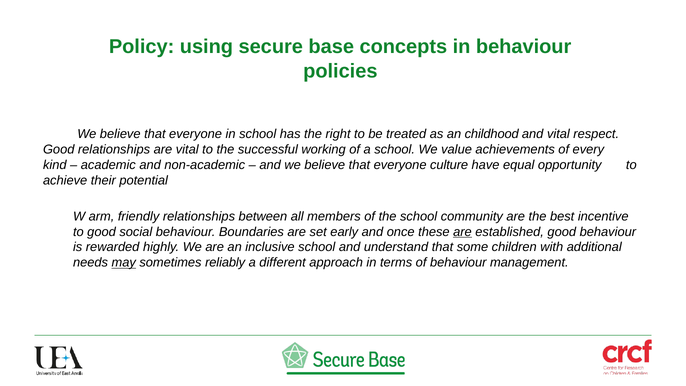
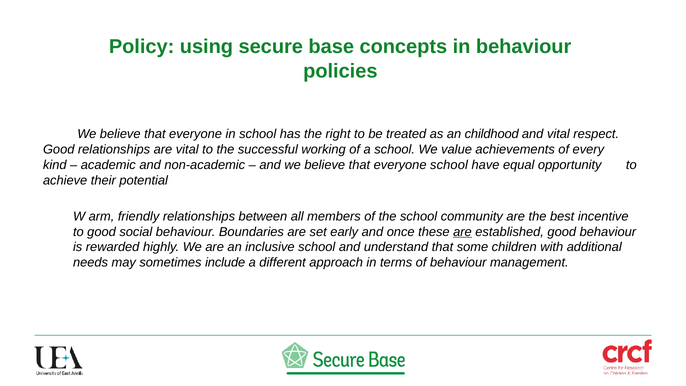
everyone culture: culture -> school
may underline: present -> none
reliably: reliably -> include
